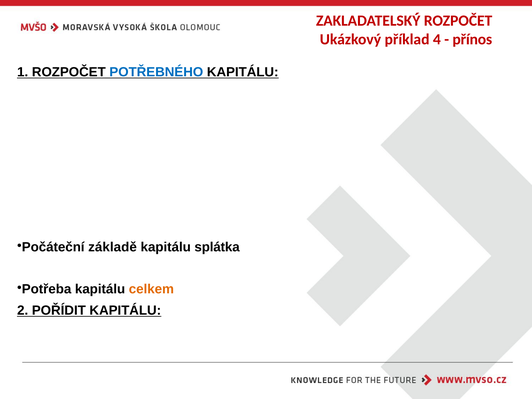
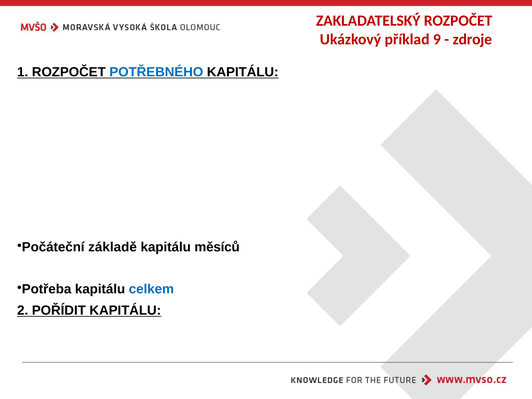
4: 4 -> 9
přínos: přínos -> zdroje
splátka: splátka -> měsíců
celkem colour: orange -> blue
